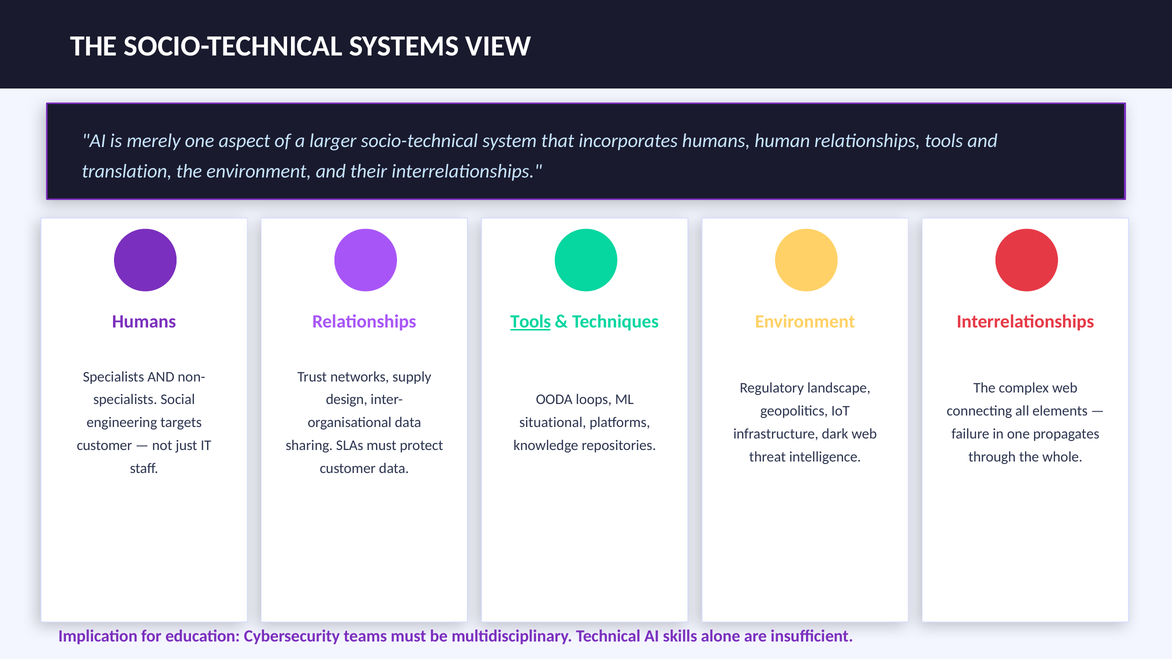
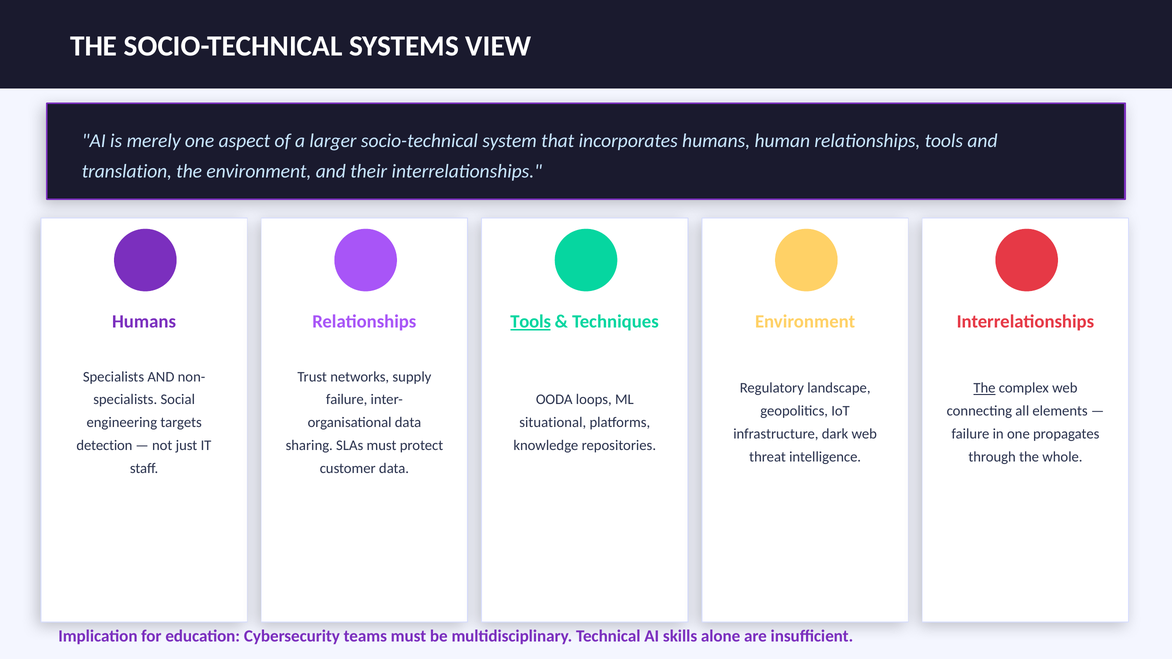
The at (984, 388) underline: none -> present
design at (347, 400): design -> failure
customer at (104, 446): customer -> detection
